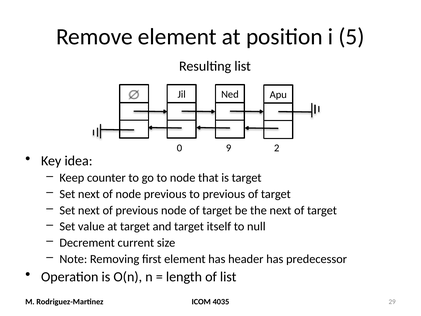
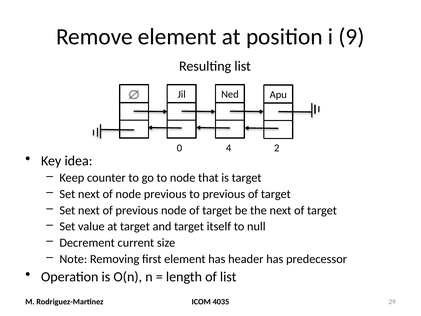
5: 5 -> 9
9: 9 -> 4
